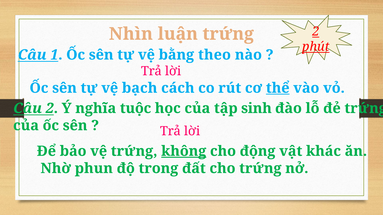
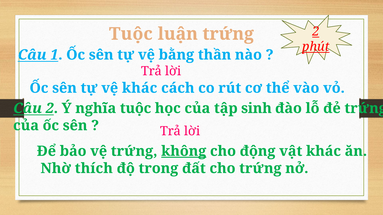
Nhìn at (131, 34): Nhìn -> Tuộc
theo: theo -> thần
vệ bạch: bạch -> khác
thể underline: present -> none
phun: phun -> thích
